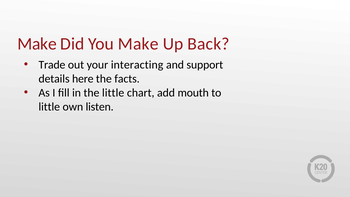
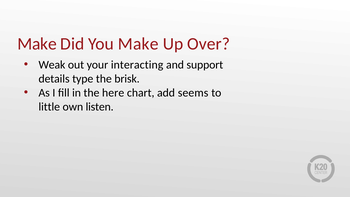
Back: Back -> Over
Trade: Trade -> Weak
here: here -> type
facts: facts -> brisk
the little: little -> here
mouth: mouth -> seems
